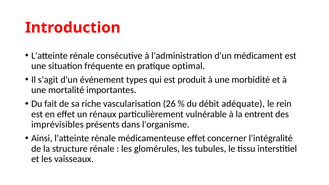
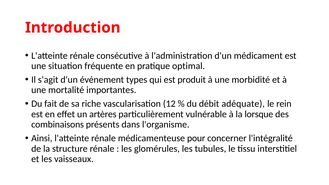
26: 26 -> 12
rénaux: rénaux -> artères
entrent: entrent -> lorsque
imprévisibles: imprévisibles -> combinaisons
médicamenteuse effet: effet -> pour
